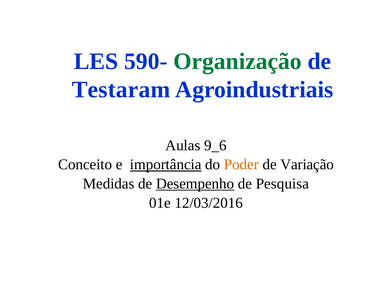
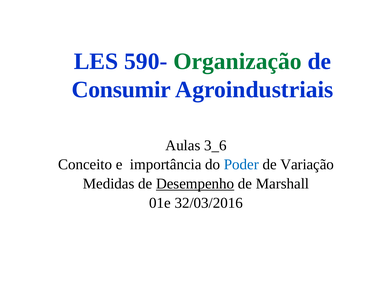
Testaram: Testaram -> Consumir
9_6: 9_6 -> 3_6
importância underline: present -> none
Poder colour: orange -> blue
Pesquisa: Pesquisa -> Marshall
12/03/2016: 12/03/2016 -> 32/03/2016
